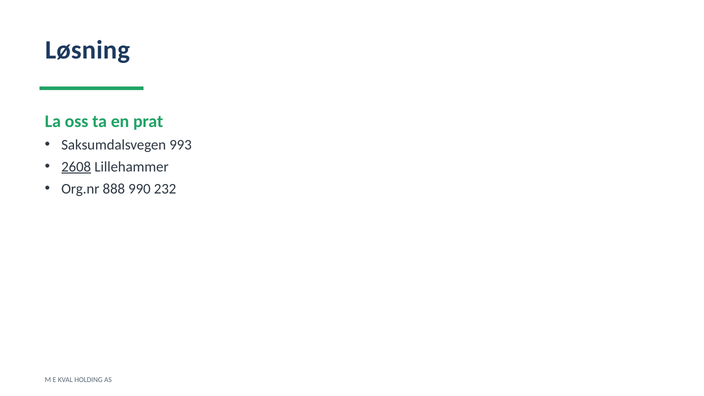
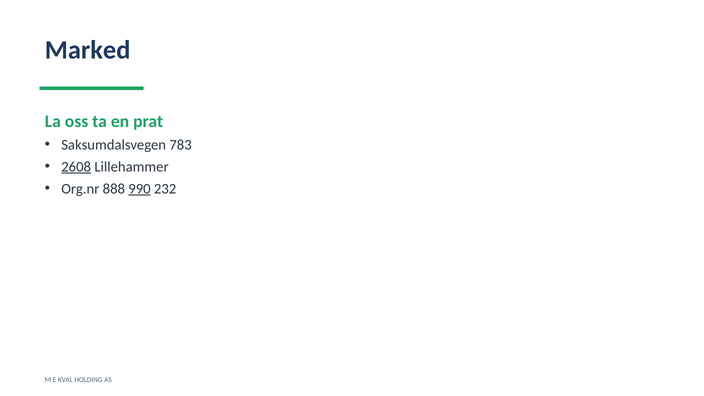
Løsning: Løsning -> Marked
993: 993 -> 783
990 underline: none -> present
